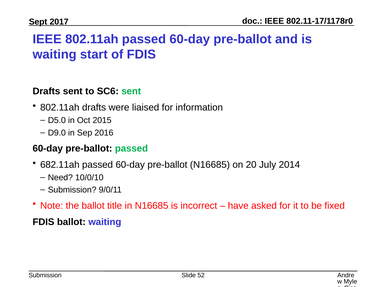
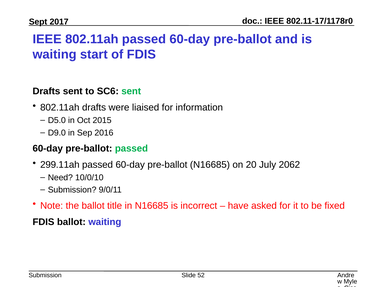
682.11ah: 682.11ah -> 299.11ah
2014: 2014 -> 2062
